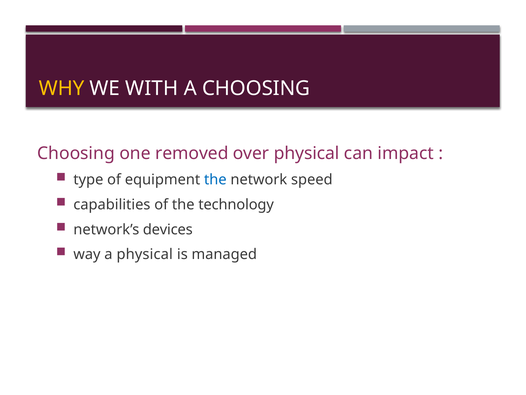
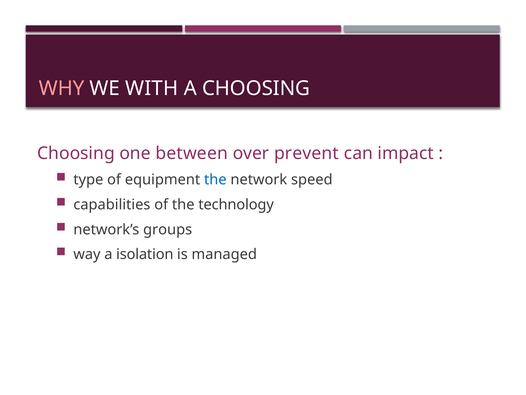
WHY colour: yellow -> pink
removed: removed -> between
over physical: physical -> prevent
devices: devices -> groups
a physical: physical -> isolation
